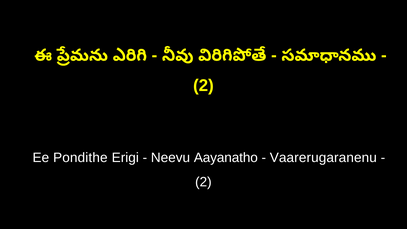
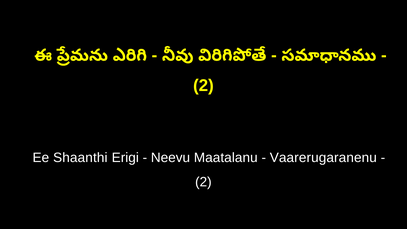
Pondithe: Pondithe -> Shaanthi
Aayanatho: Aayanatho -> Maatalanu
